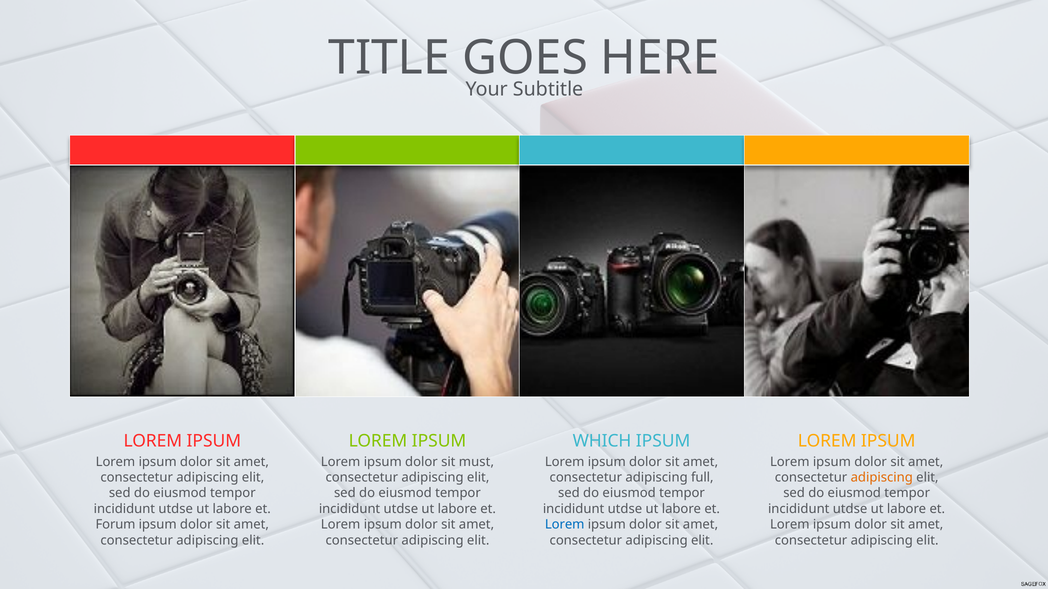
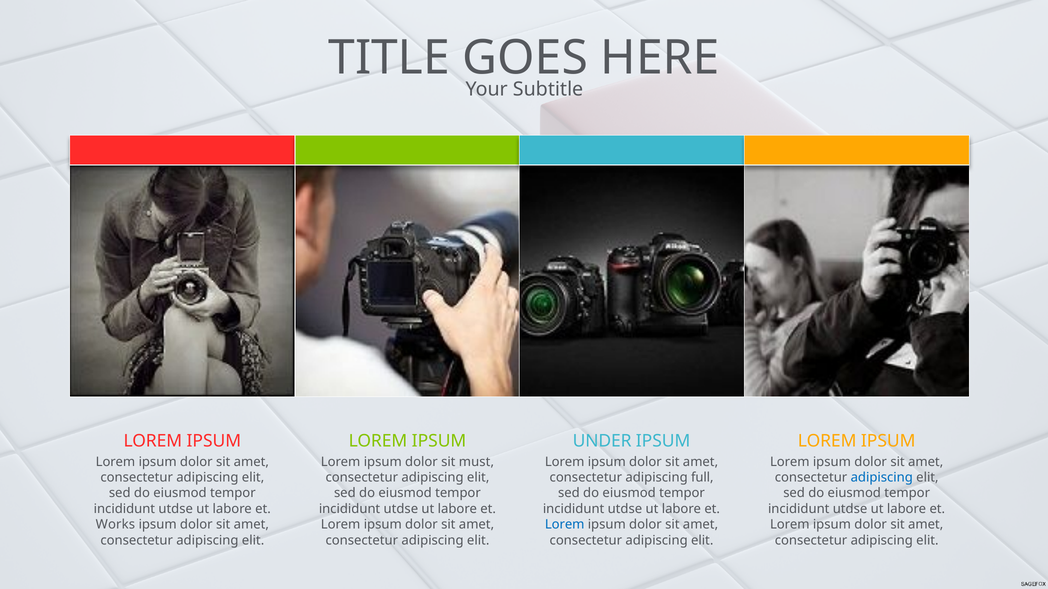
WHICH: WHICH -> UNDER
adipiscing at (882, 478) colour: orange -> blue
Forum: Forum -> Works
